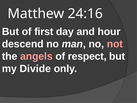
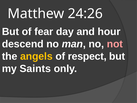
24:16: 24:16 -> 24:26
first: first -> fear
angels colour: pink -> yellow
Divide: Divide -> Saints
